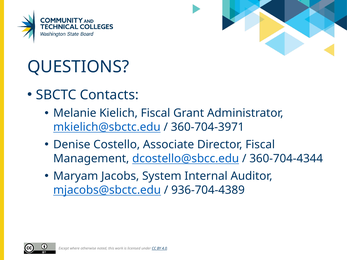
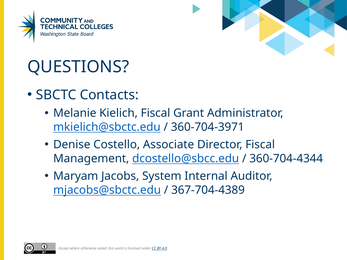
936-704-4389: 936-704-4389 -> 367-704-4389
